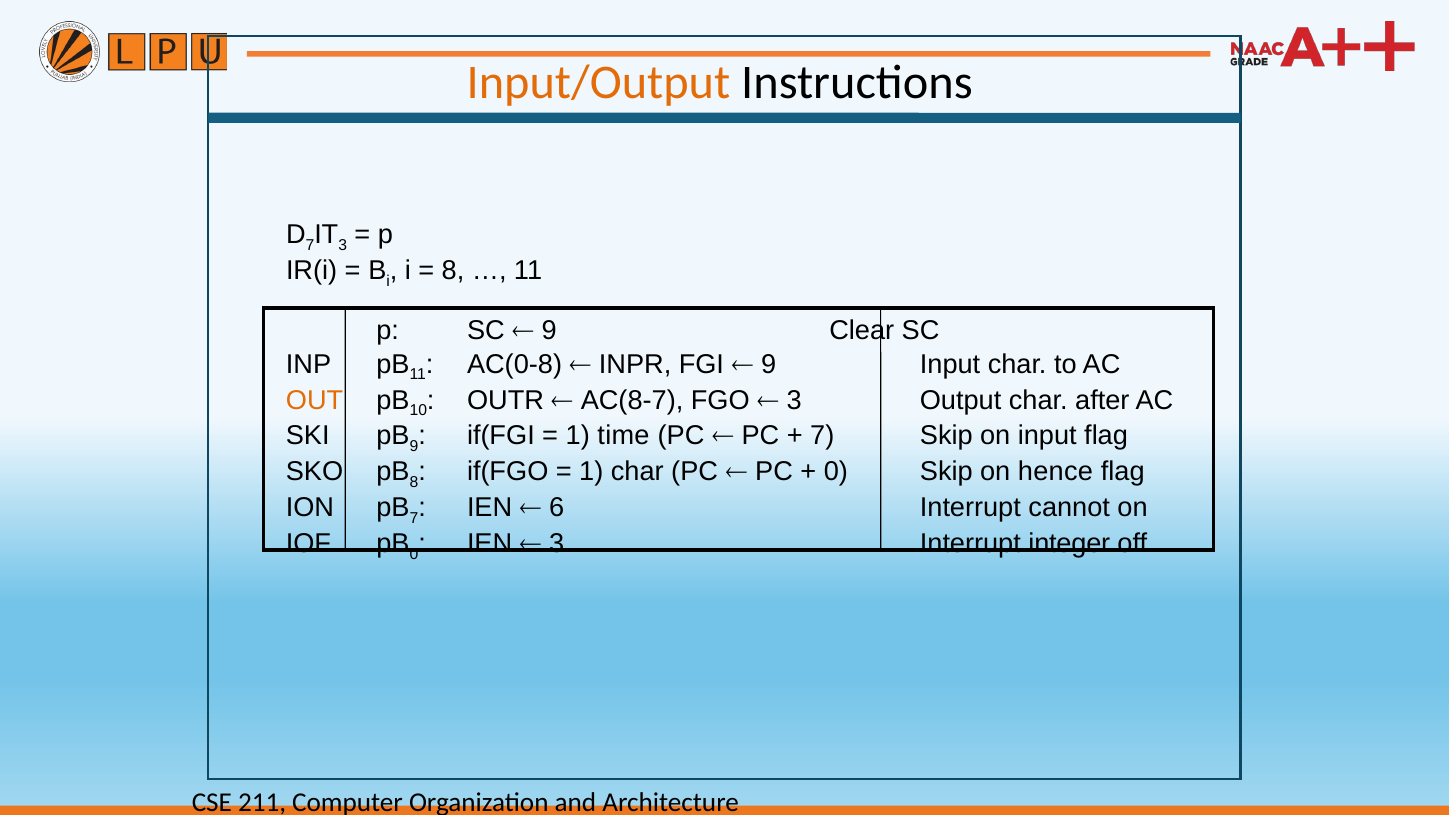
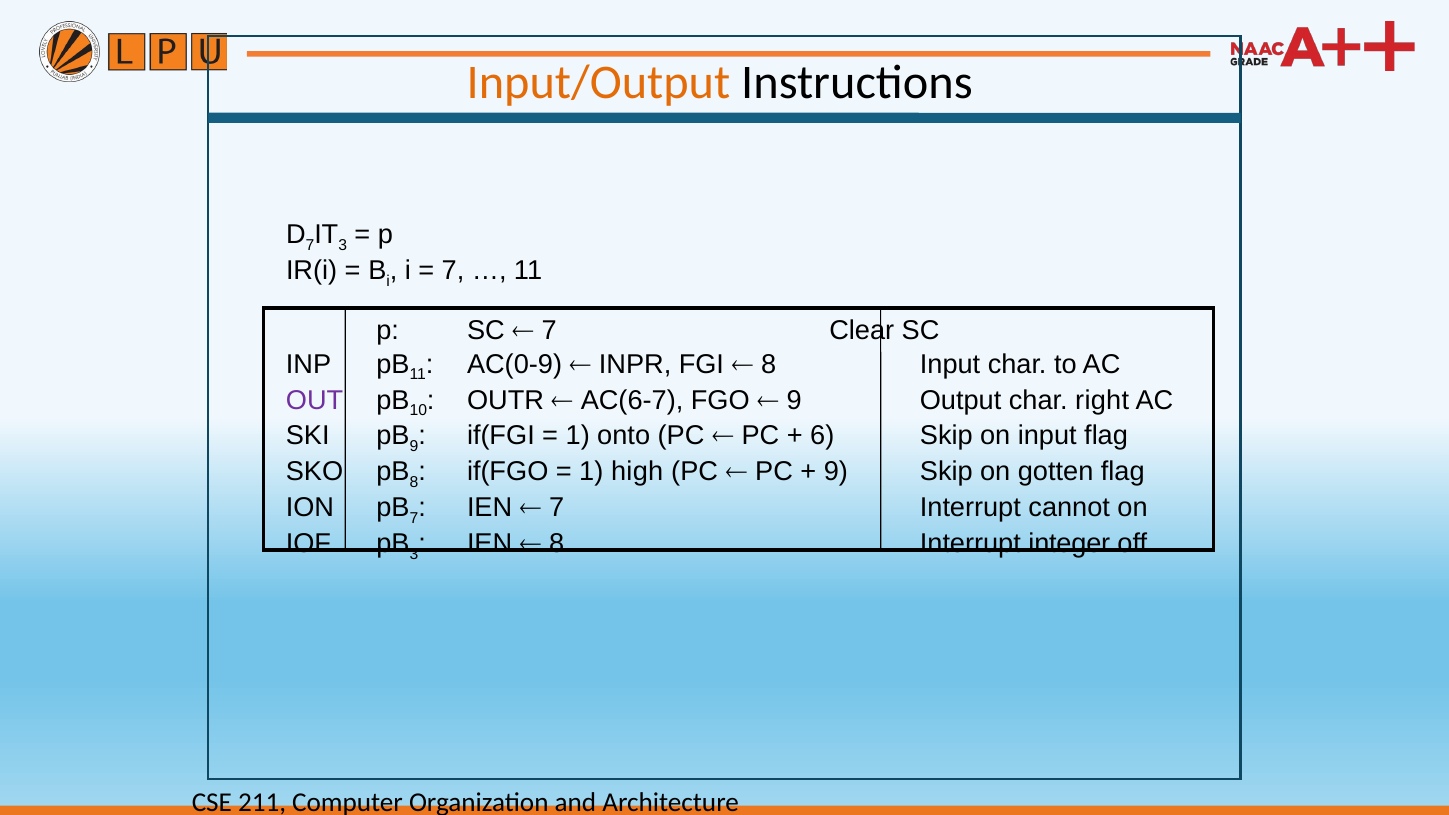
8 at (453, 271): 8 -> 7
9 at (549, 331): 9 -> 7
AC(0-8: AC(0-8 -> AC(0-9
9 at (769, 364): 9 -> 8
OUT colour: orange -> purple
AC(8-7: AC(8-7 -> AC(6-7
3 at (794, 400): 3 -> 9
after: after -> right
time: time -> onto
7 at (822, 436): 7 -> 6
1 char: char -> high
0 at (836, 472): 0 -> 9
hence: hence -> gotten
6 at (557, 508): 6 -> 7
0 at (414, 554): 0 -> 3
3 at (557, 544): 3 -> 8
